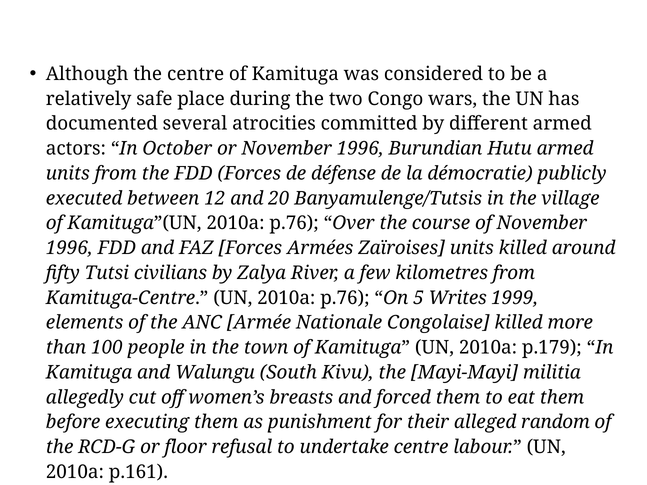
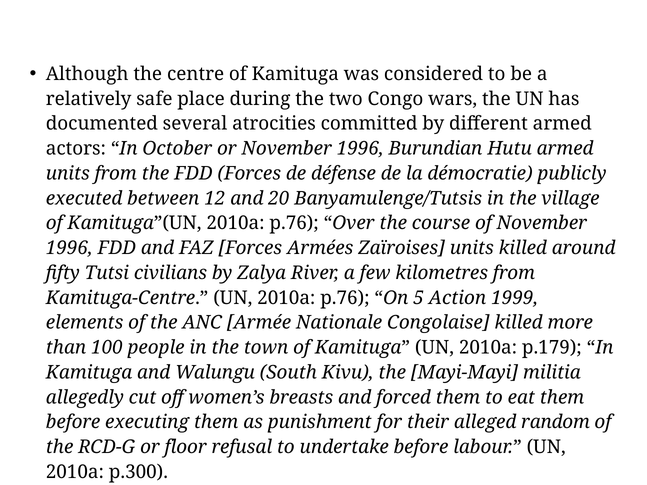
Writes: Writes -> Action
undertake centre: centre -> before
p.161: p.161 -> p.300
